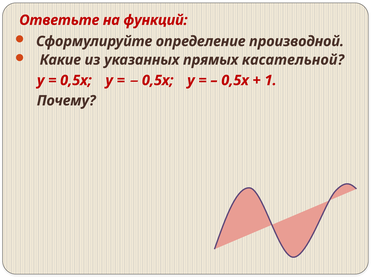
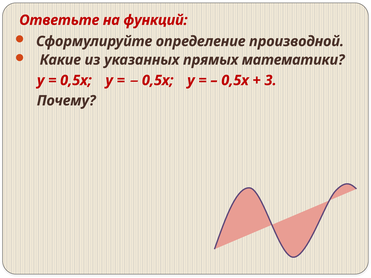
касательной: касательной -> математики
1: 1 -> 3
